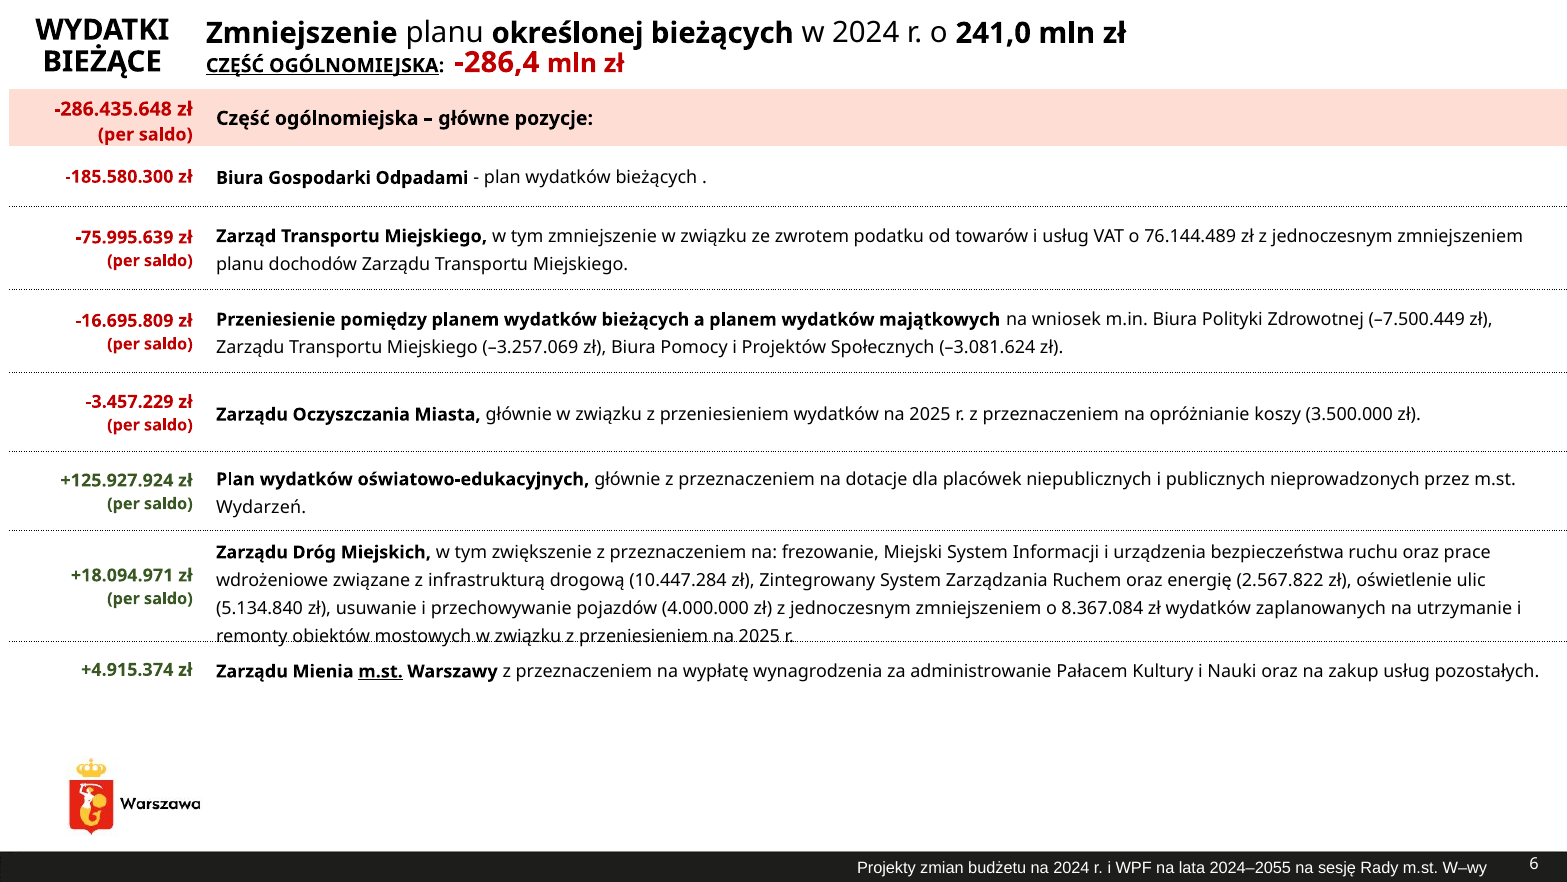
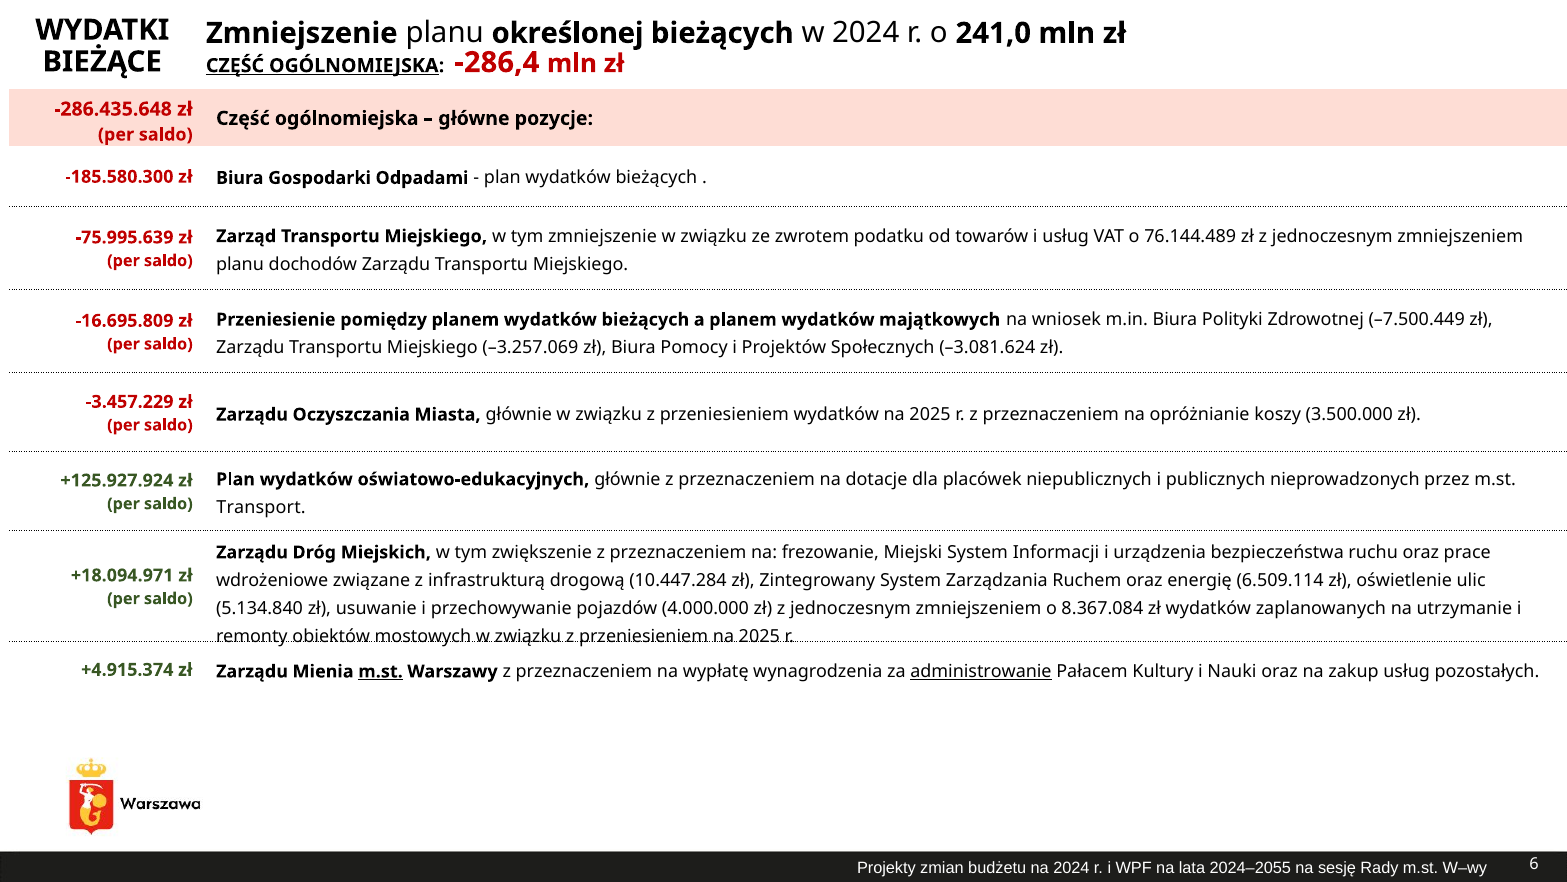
Wydarzeń: Wydarzeń -> Transport
2.567.822: 2.567.822 -> 6.509.114
administrowanie underline: none -> present
